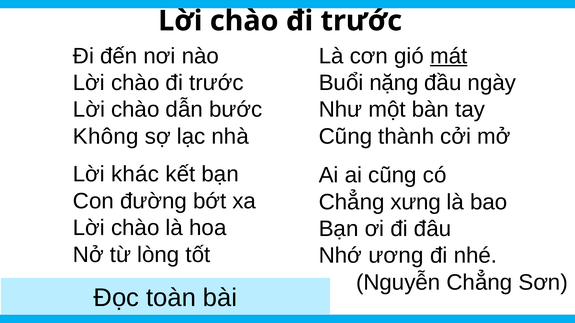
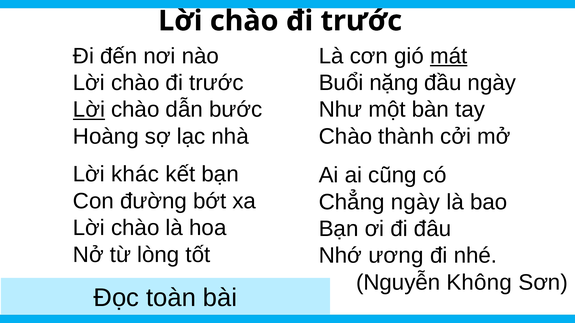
Lời at (89, 110) underline: none -> present
Không: Không -> Hoàng
Cũng at (346, 137): Cũng -> Chào
Chẳng xưng: xưng -> ngày
Nguyễn Chẳng: Chẳng -> Không
